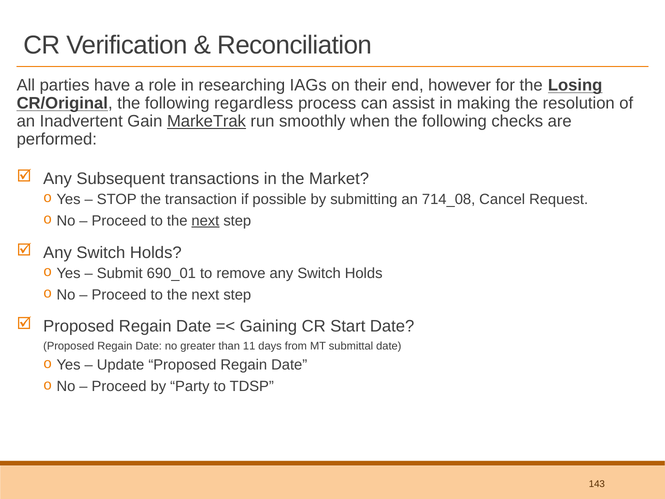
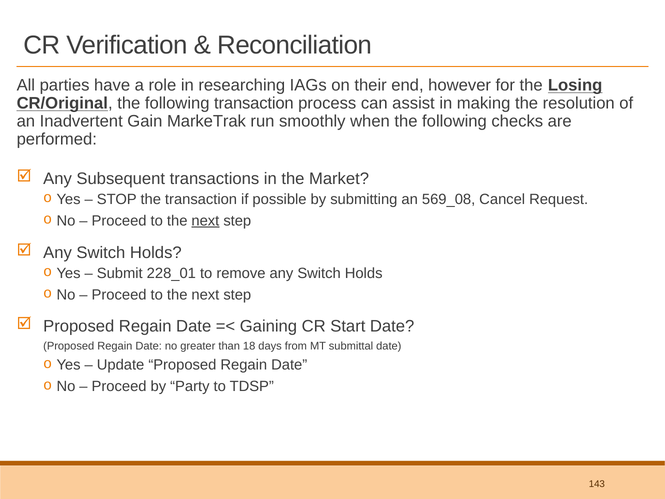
following regardless: regardless -> transaction
MarkeTrak underline: present -> none
714_08: 714_08 -> 569_08
690_01: 690_01 -> 228_01
11: 11 -> 18
